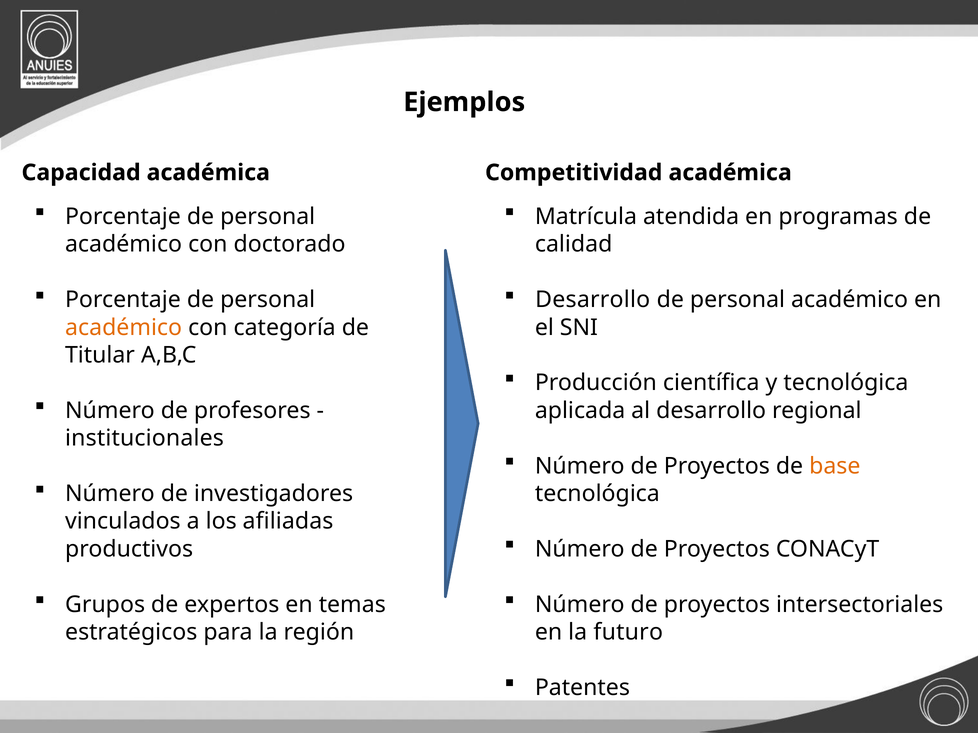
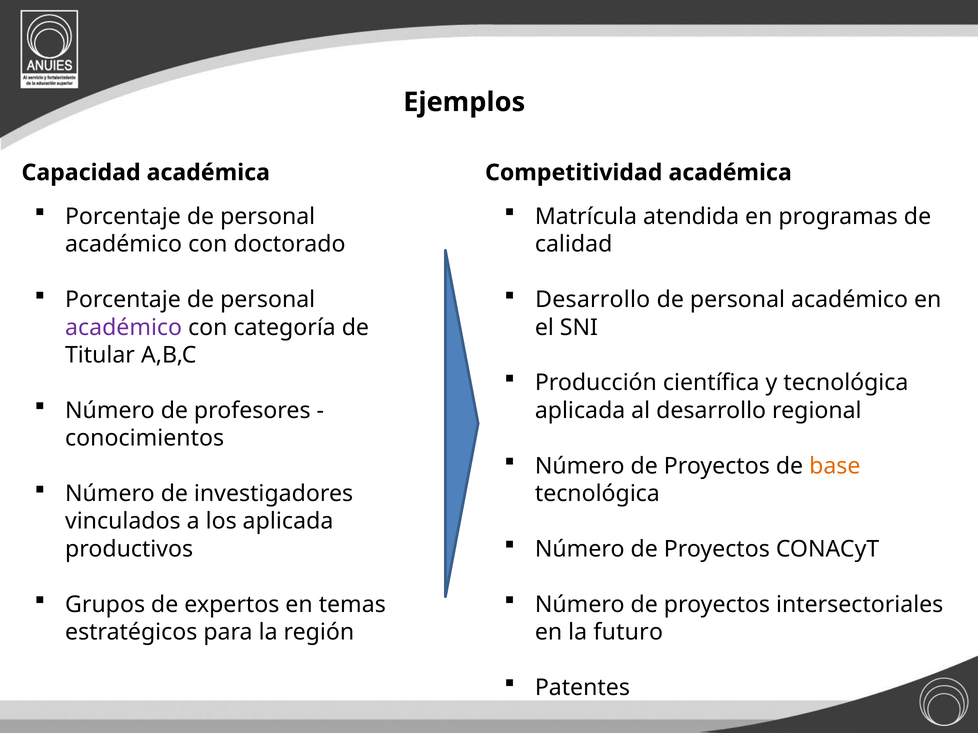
académico at (124, 328) colour: orange -> purple
institucionales: institucionales -> conocimientos
los afiliadas: afiliadas -> aplicada
